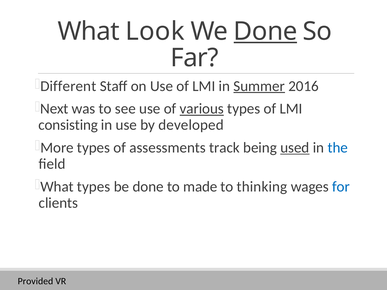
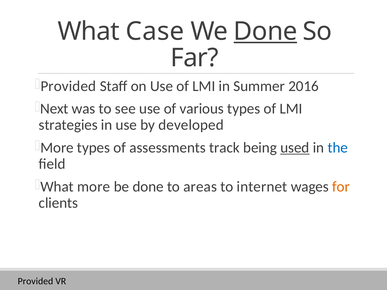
Look: Look -> Case
Different at (68, 86): Different -> Provided
Summer underline: present -> none
various underline: present -> none
consisting: consisting -> strategies
What types: types -> more
made: made -> areas
thinking: thinking -> internet
for colour: blue -> orange
